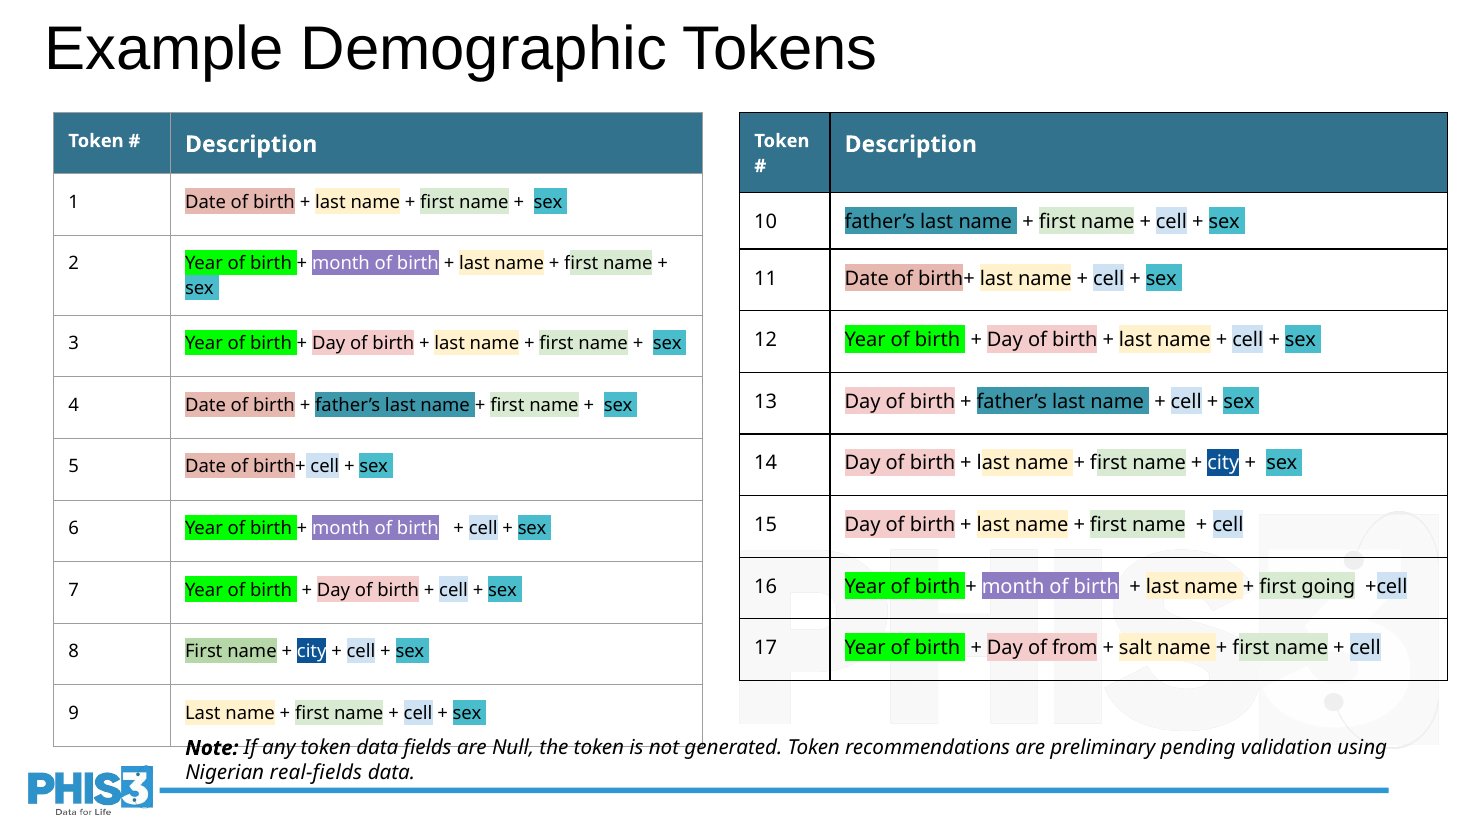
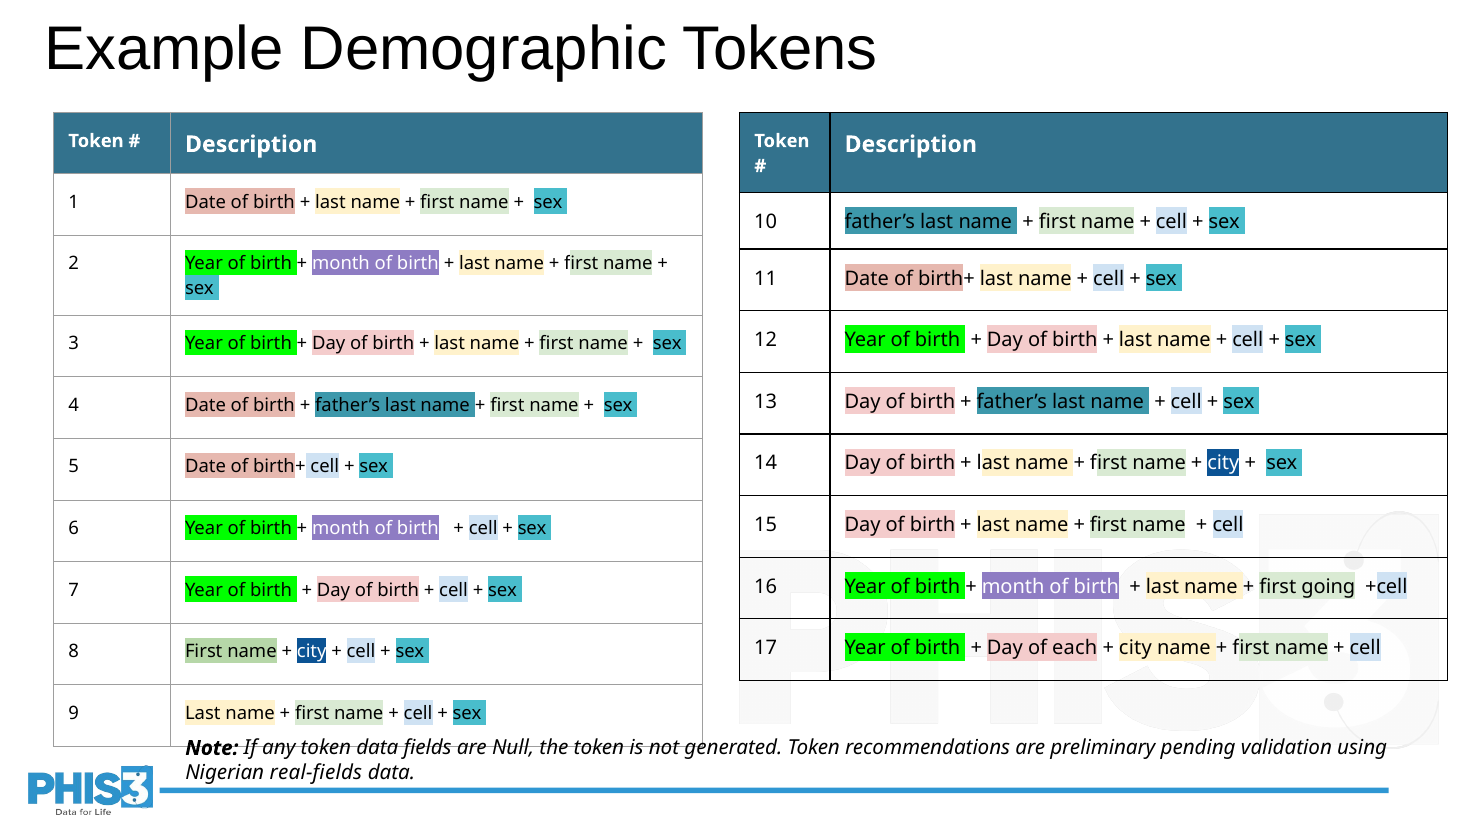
from: from -> each
salt at (1136, 648): salt -> city
